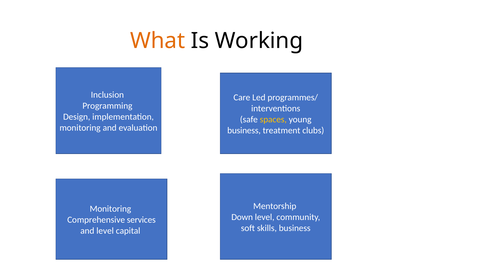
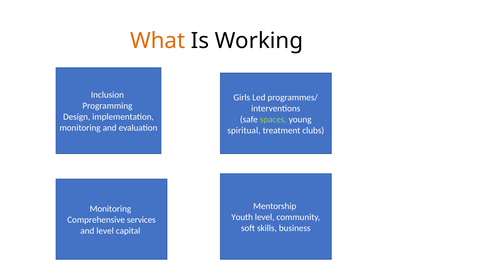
Care: Care -> Girls
spaces colour: yellow -> light green
business at (244, 130): business -> spiritual
Down: Down -> Youth
